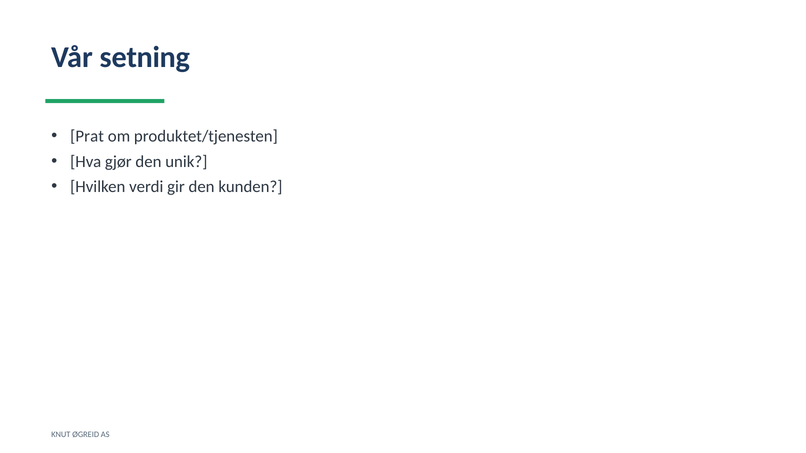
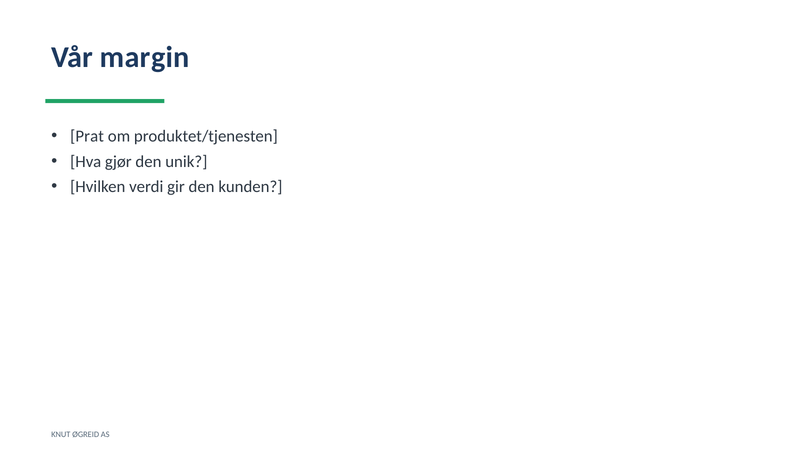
setning: setning -> margin
